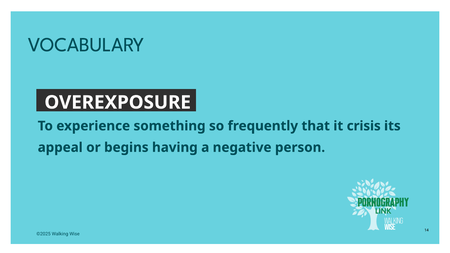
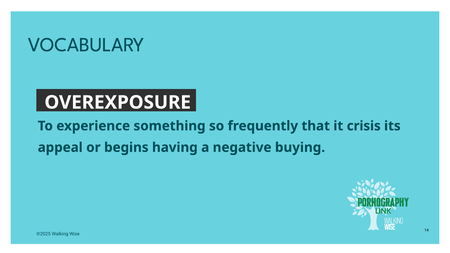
person: person -> buying
